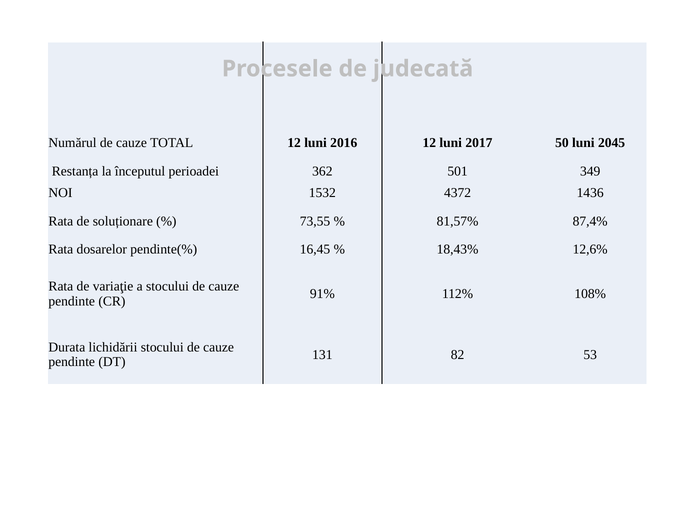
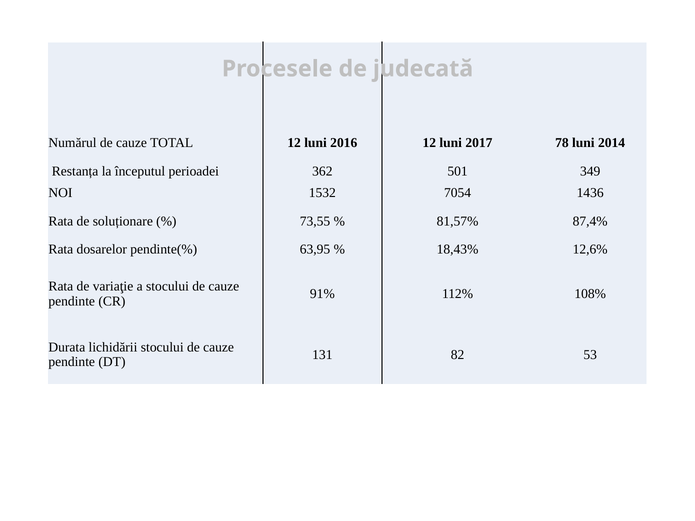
50: 50 -> 78
2045: 2045 -> 2014
4372: 4372 -> 7054
16,45: 16,45 -> 63,95
